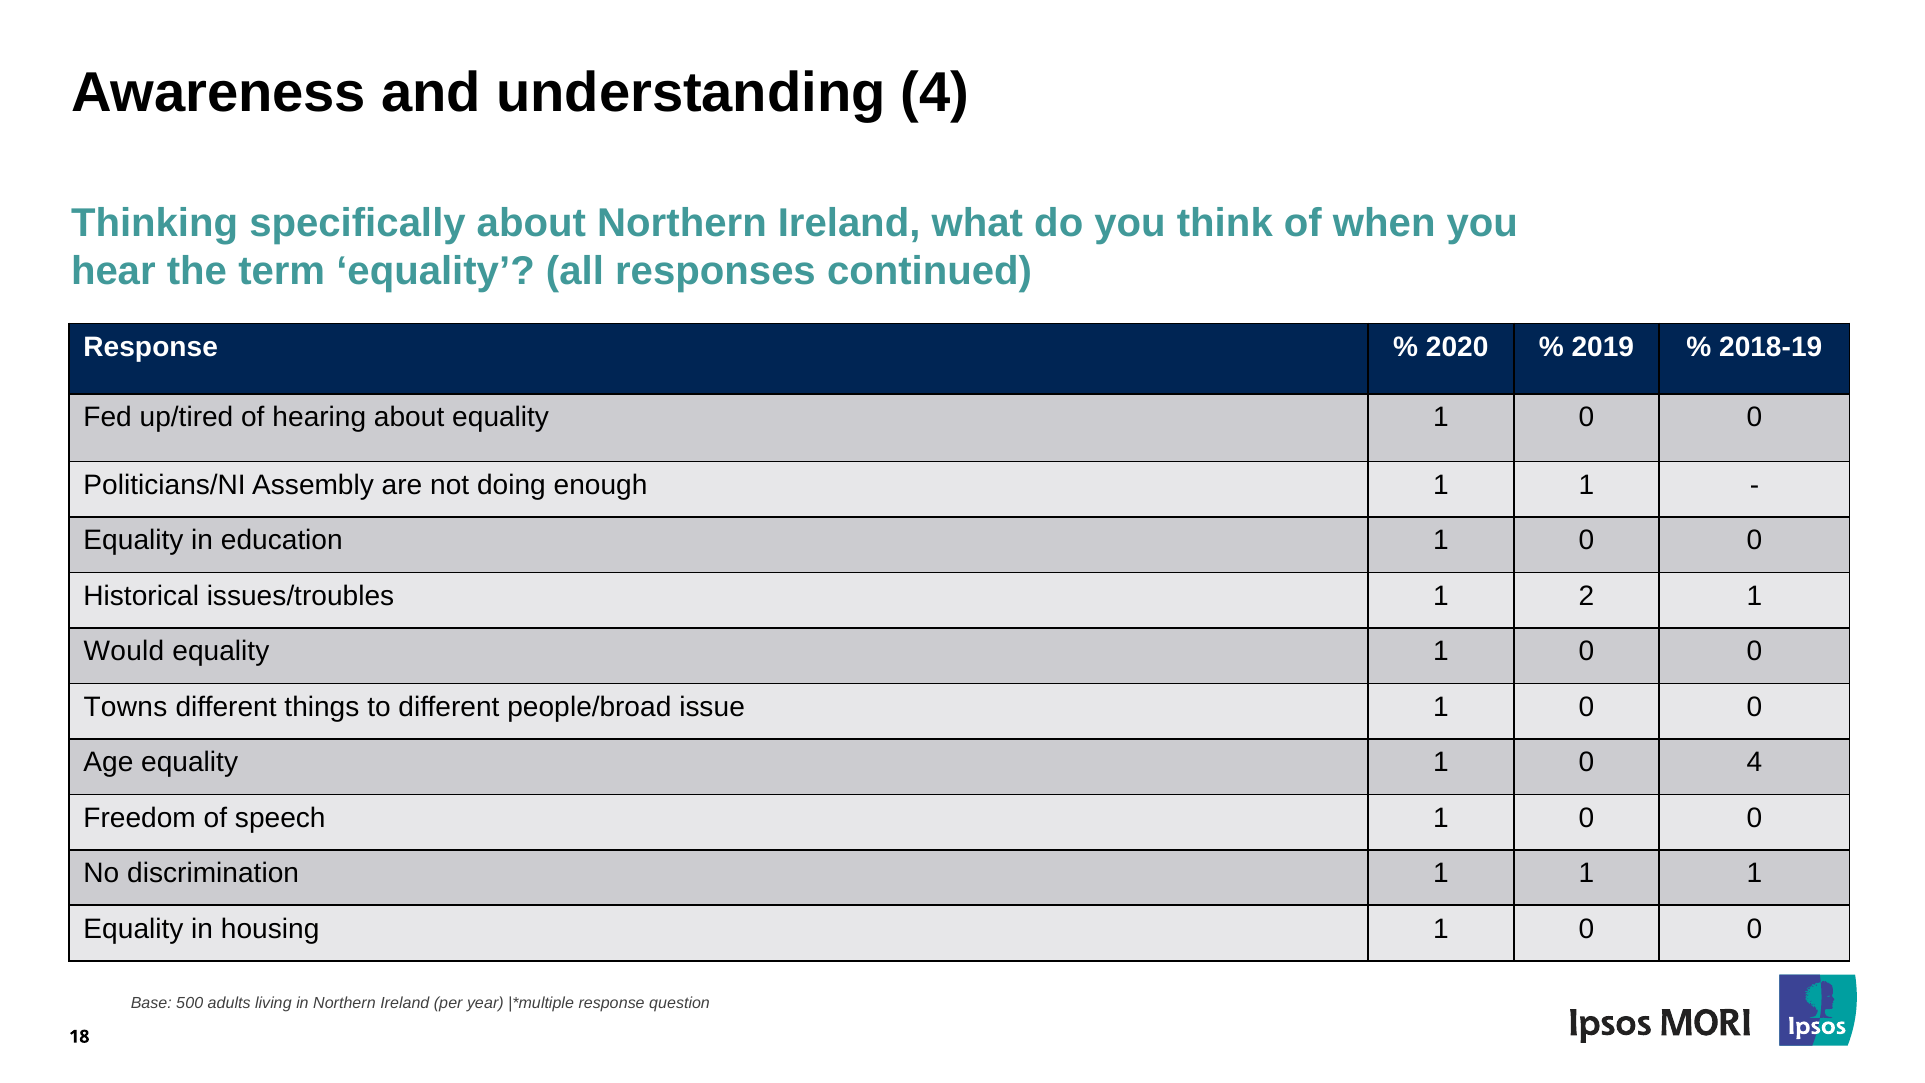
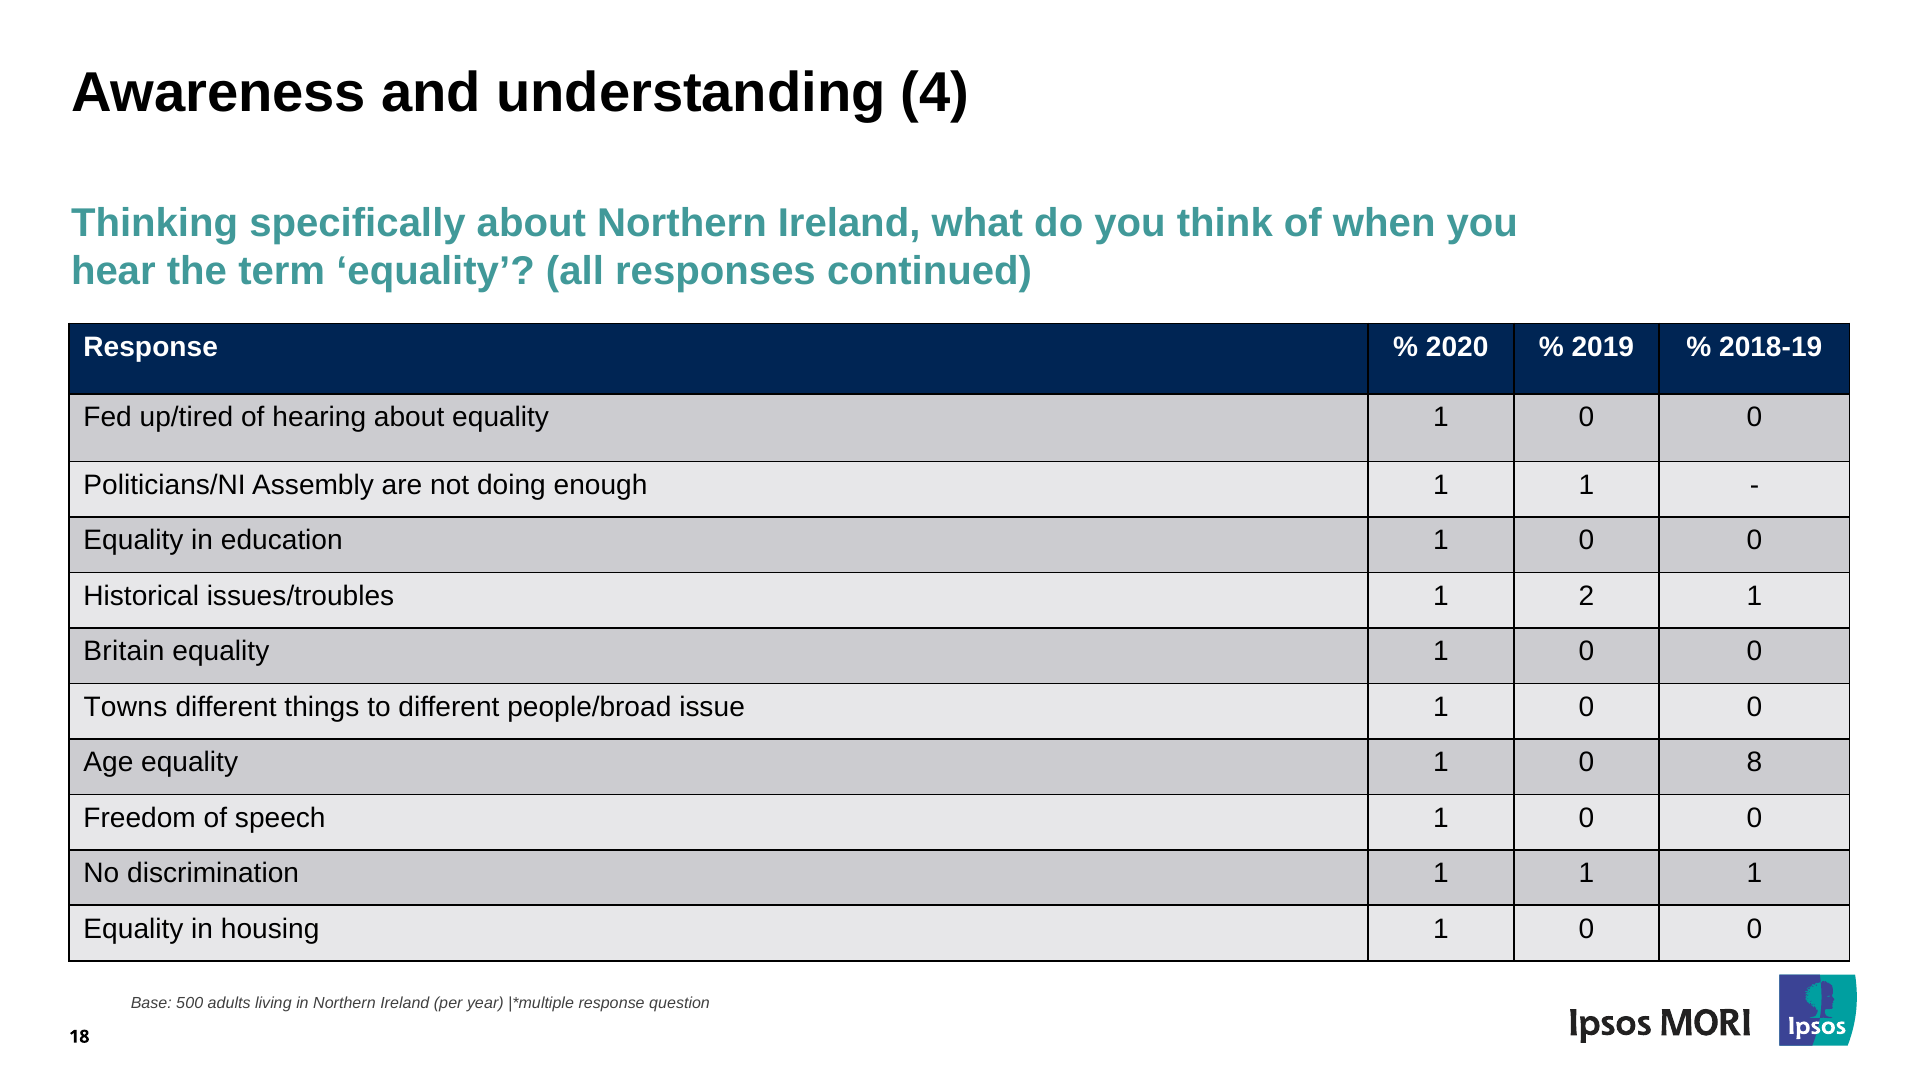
Would: Would -> Britain
0 4: 4 -> 8
